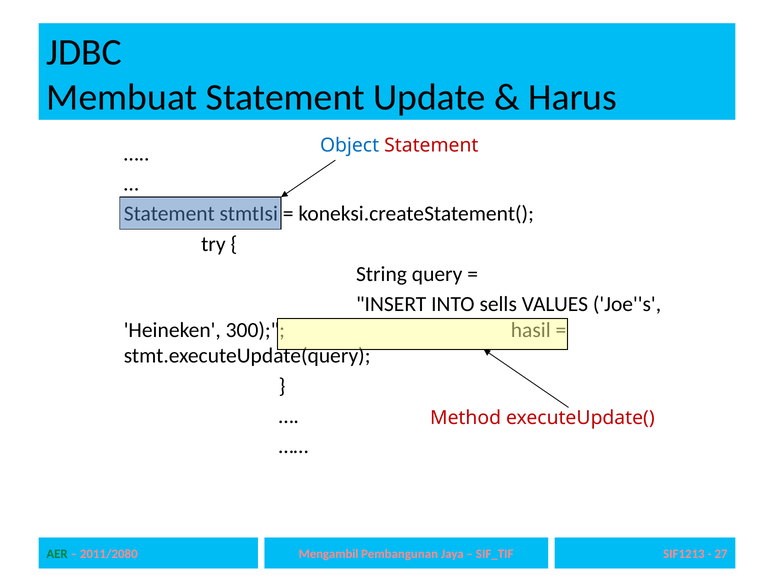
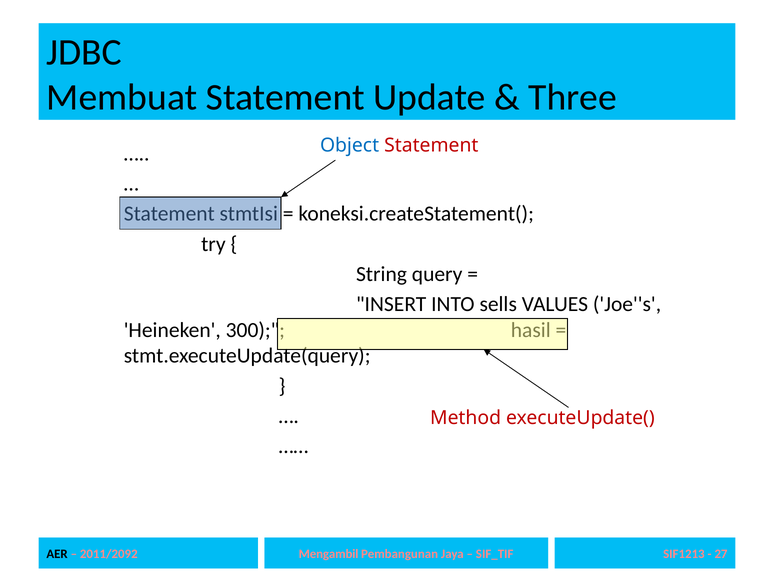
Harus: Harus -> Three
AER colour: green -> black
2011/2080: 2011/2080 -> 2011/2092
